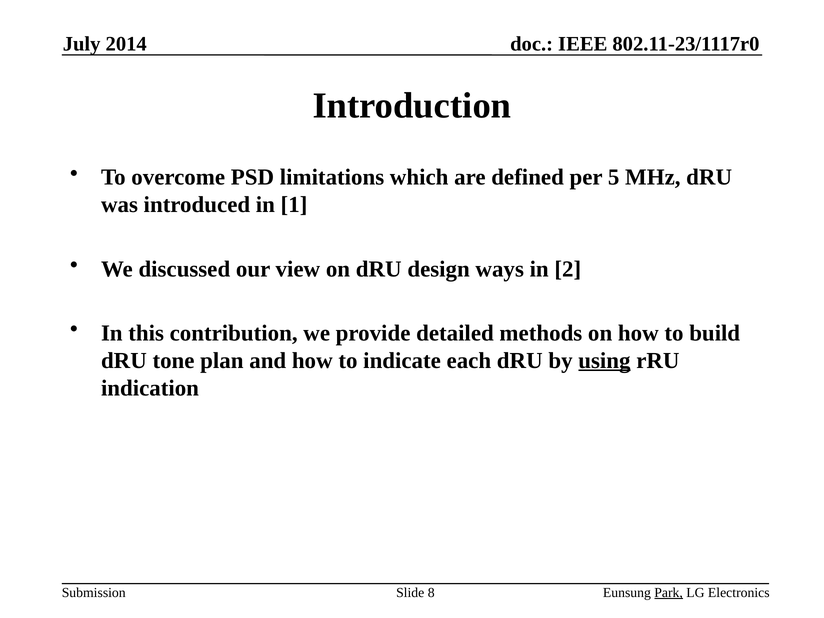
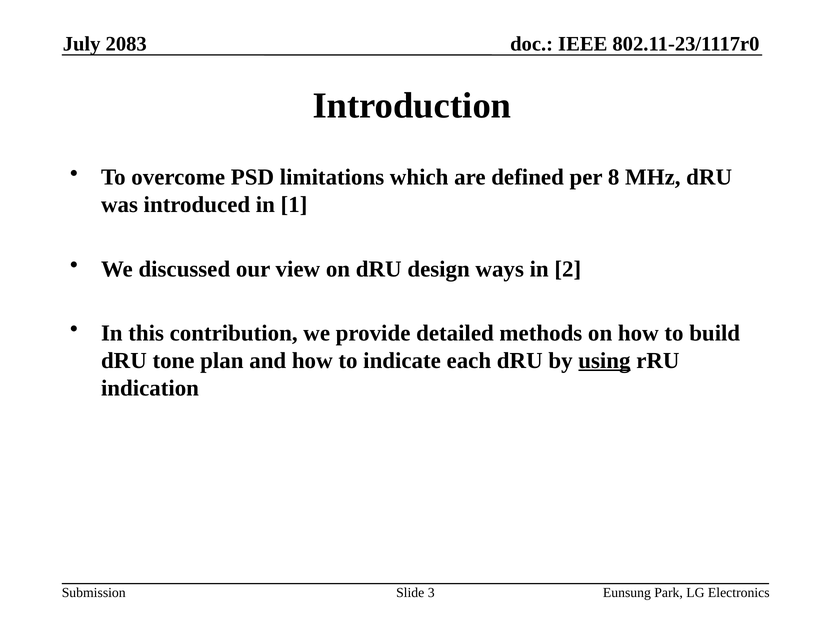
2014: 2014 -> 2083
5: 5 -> 8
8: 8 -> 3
Park underline: present -> none
